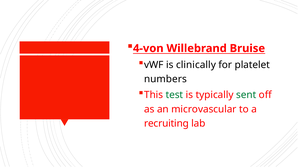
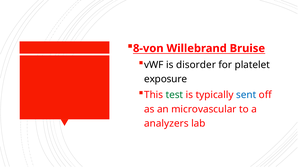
4-von: 4-von -> 8-von
clinically: clinically -> disorder
numbers: numbers -> exposure
sent colour: green -> blue
recruiting: recruiting -> analyzers
